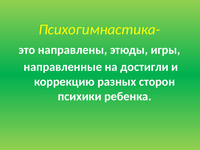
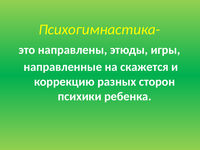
достигли: достигли -> скажется
